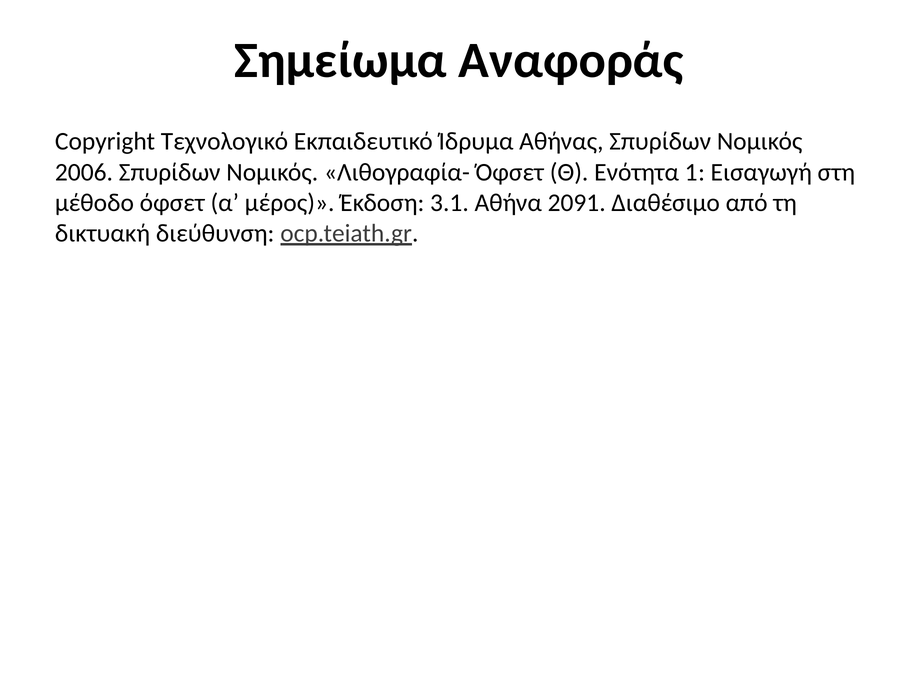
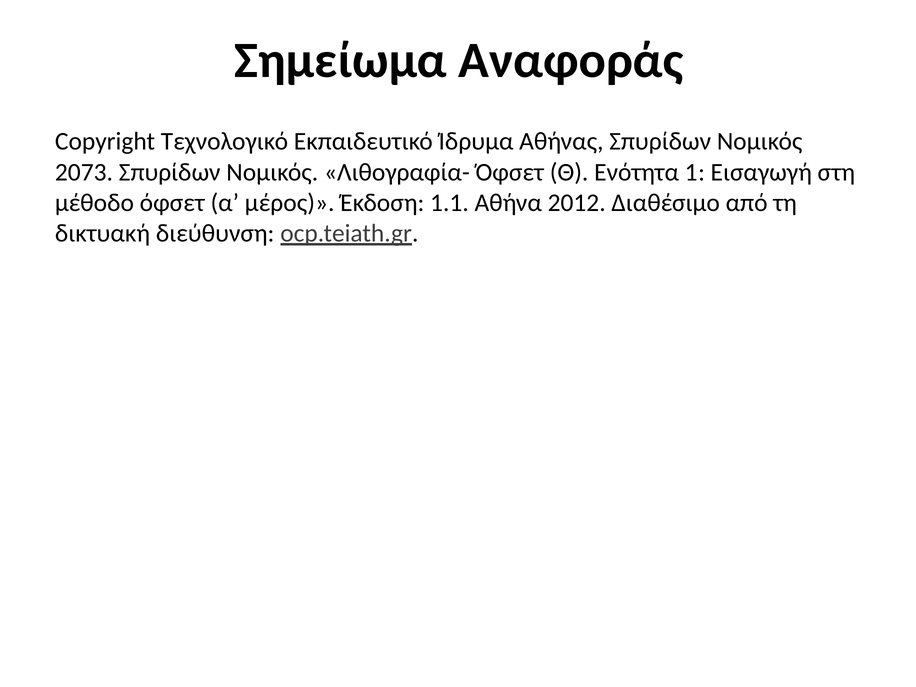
2006: 2006 -> 2073
3.1: 3.1 -> 1.1
2091: 2091 -> 2012
